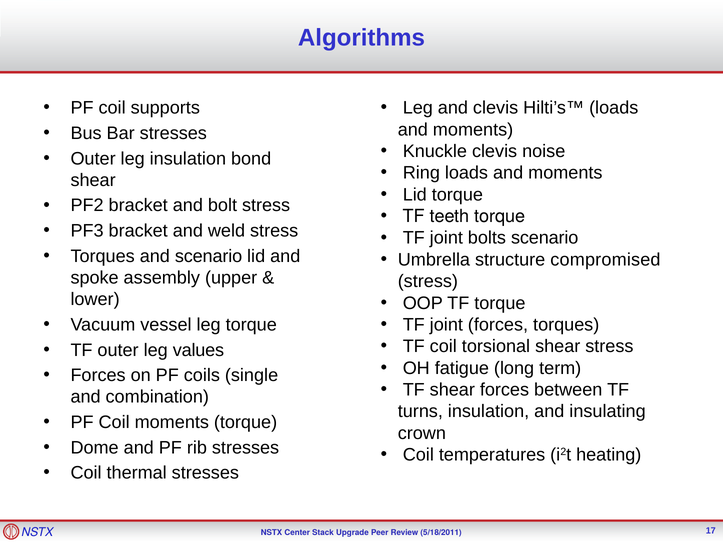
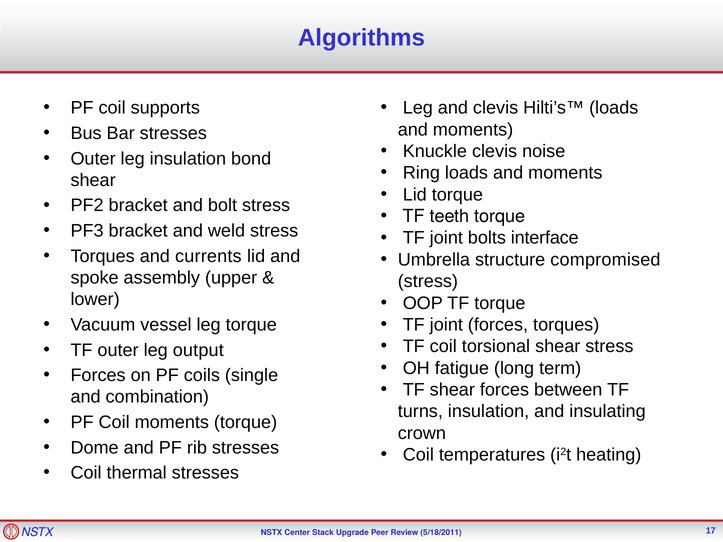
bolts scenario: scenario -> interface
and scenario: scenario -> currents
values: values -> output
